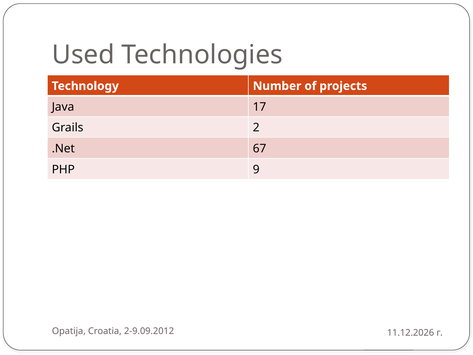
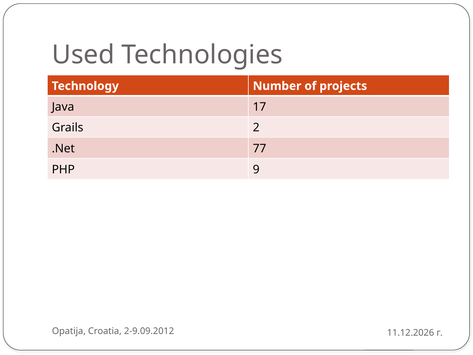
67: 67 -> 77
